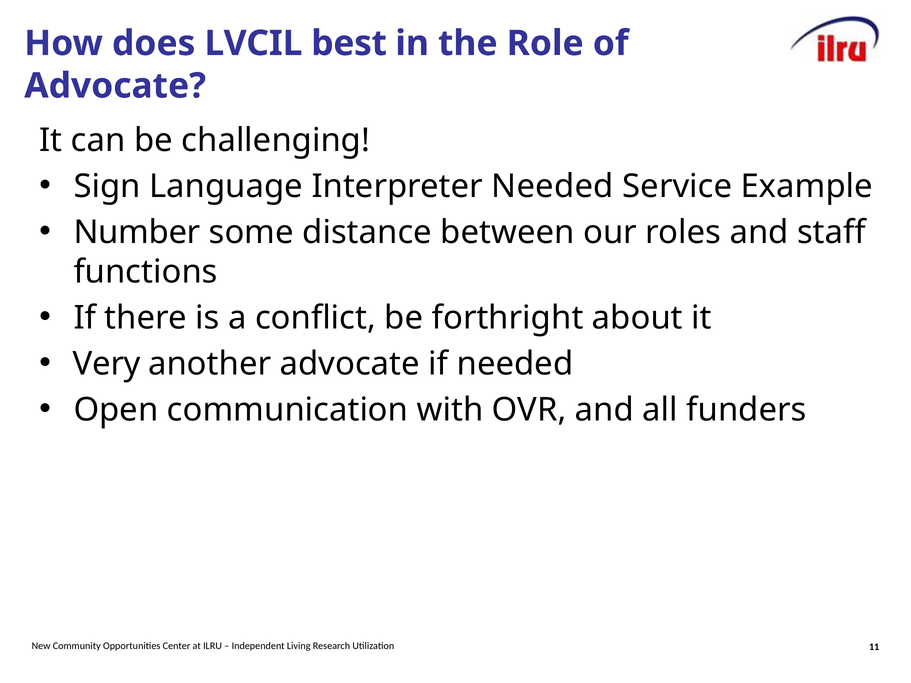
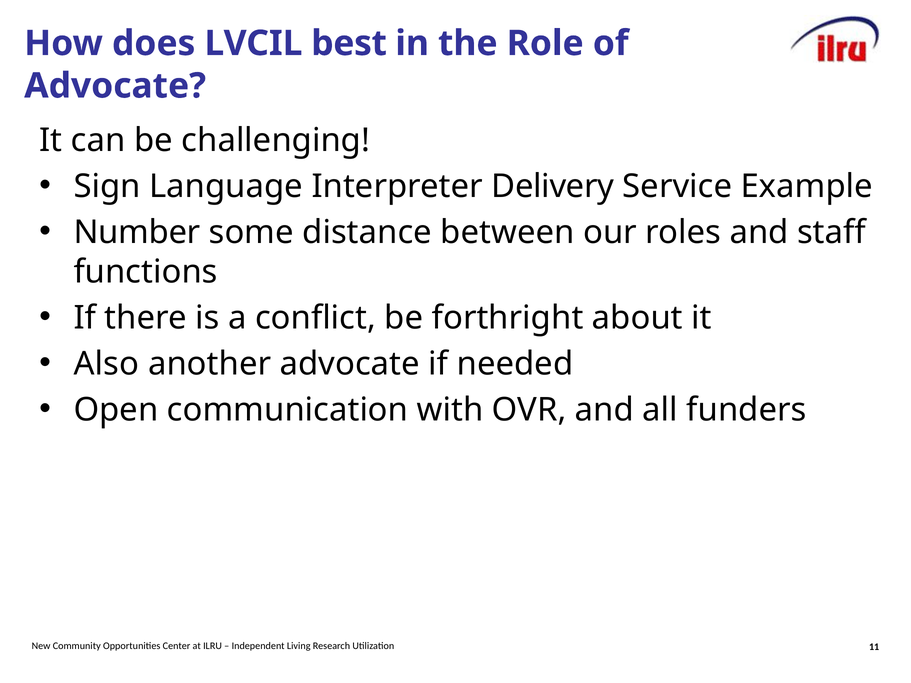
Interpreter Needed: Needed -> Delivery
Very: Very -> Also
